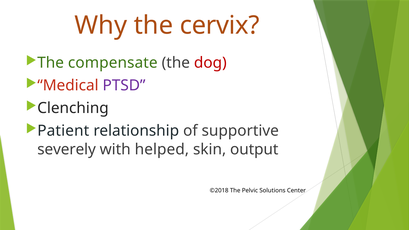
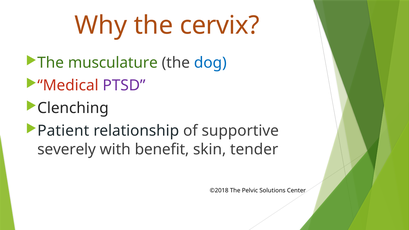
compensate: compensate -> musculature
dog colour: red -> blue
helped: helped -> benefit
output: output -> tender
